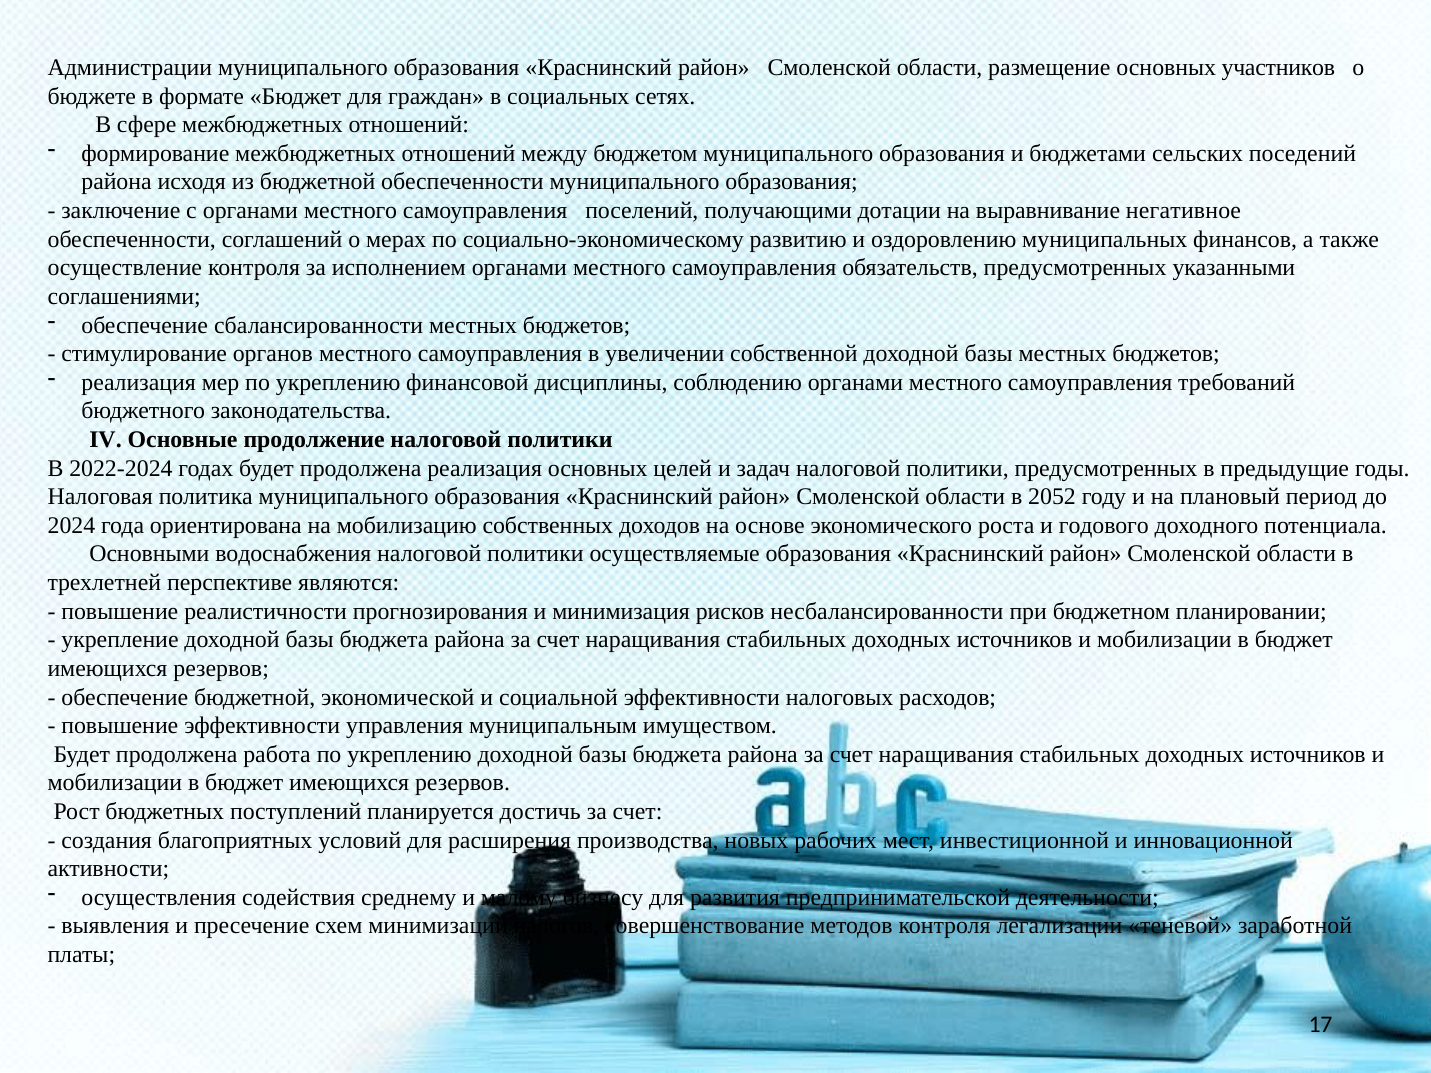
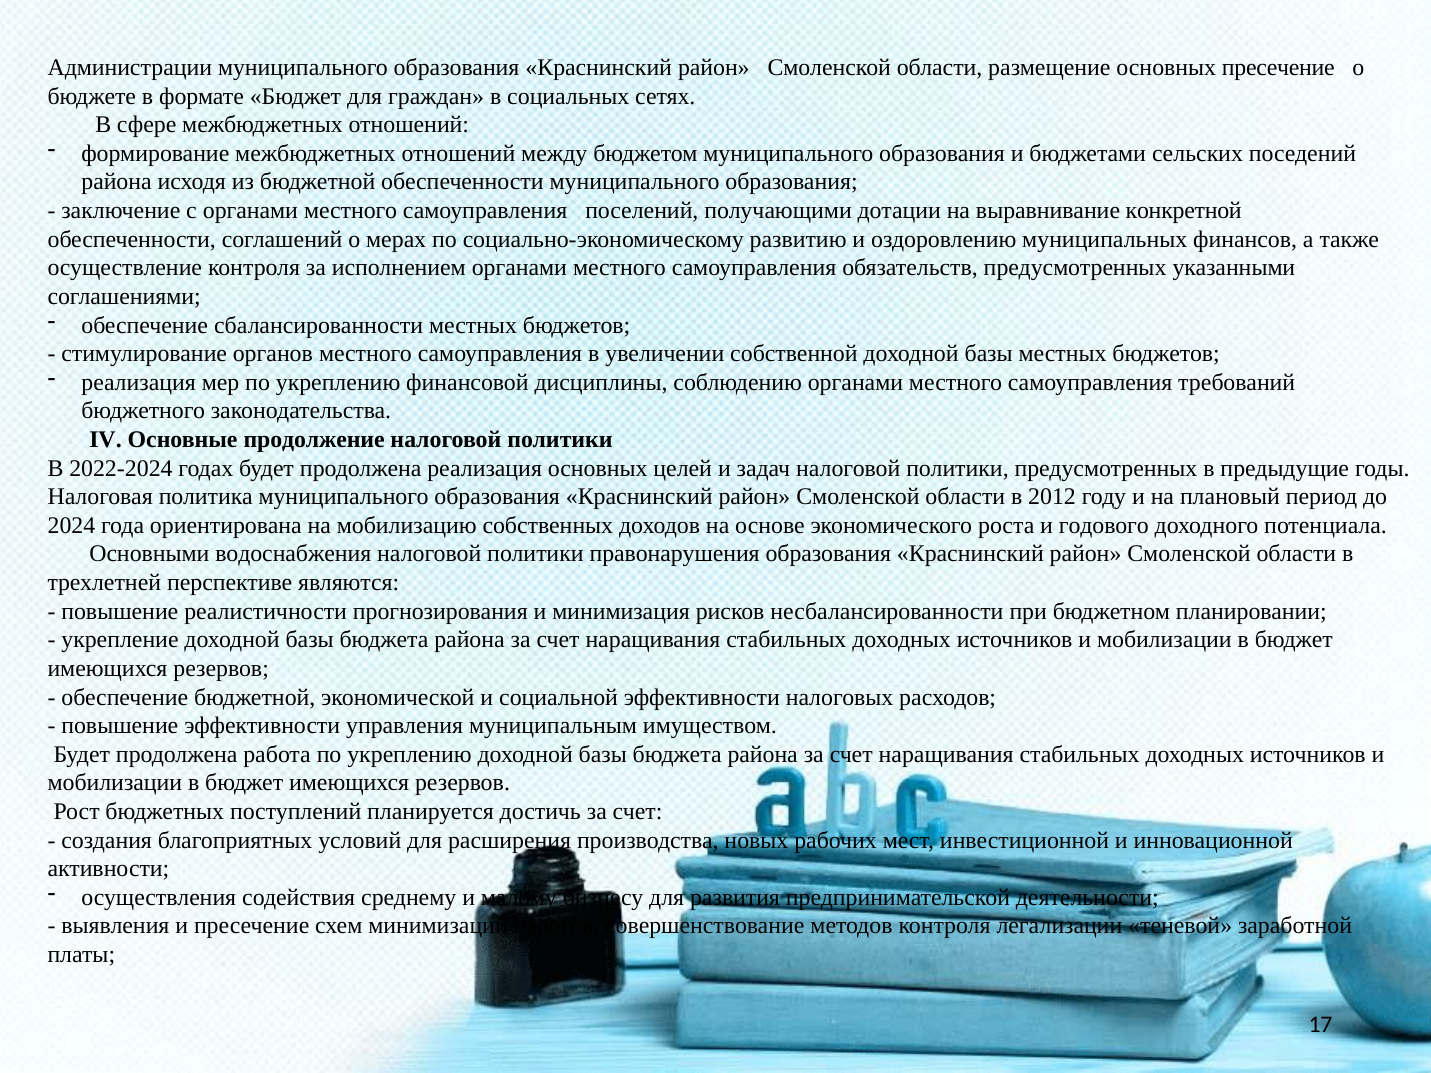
основных участников: участников -> пресечение
негативное: негативное -> конкретной
2052: 2052 -> 2012
осуществляемые: осуществляемые -> правонарушения
